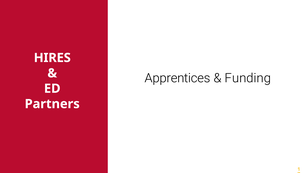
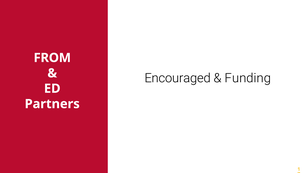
HIRES: HIRES -> FROM
Apprentices: Apprentices -> Encouraged
